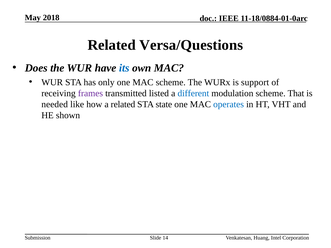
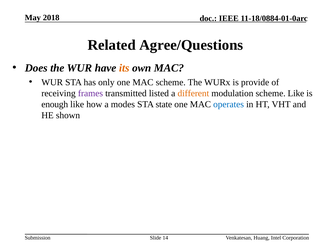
Versa/Questions: Versa/Questions -> Agree/Questions
its colour: blue -> orange
support: support -> provide
different colour: blue -> orange
scheme That: That -> Like
needed: needed -> enough
a related: related -> modes
